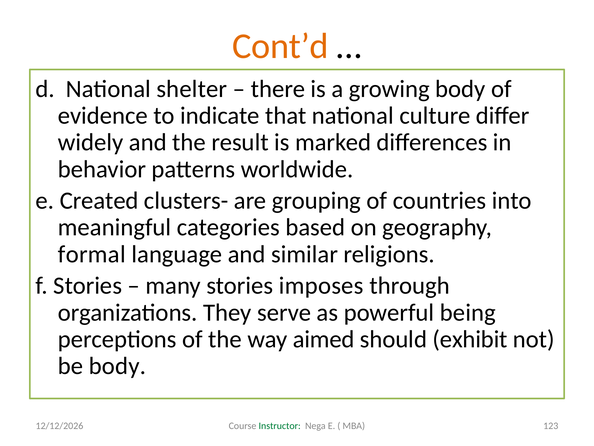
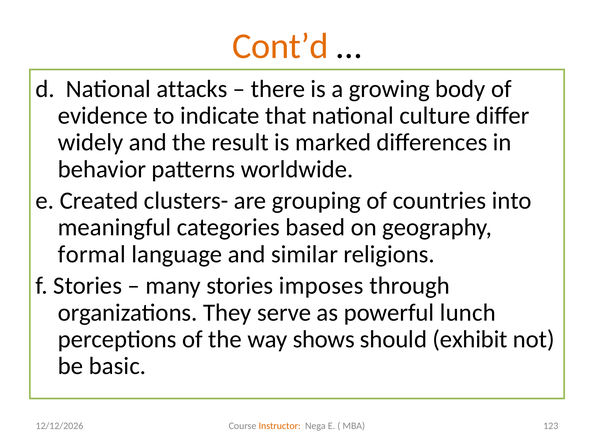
shelter: shelter -> attacks
being: being -> lunch
aimed: aimed -> shows
be body: body -> basic
Instructor colour: green -> orange
